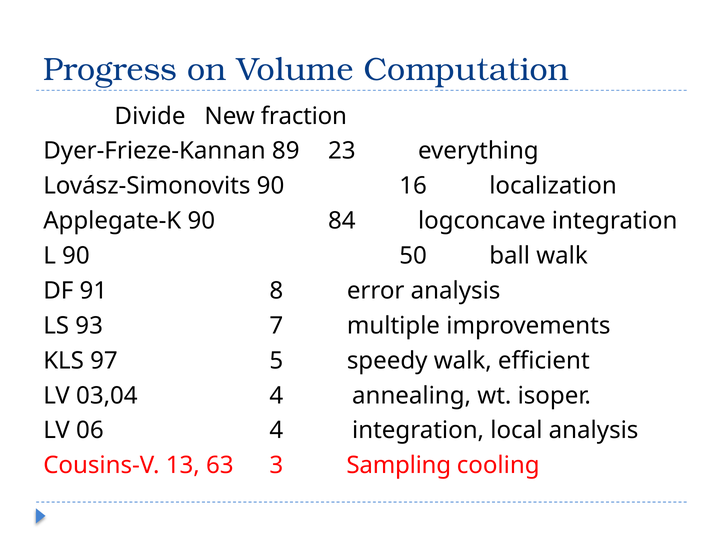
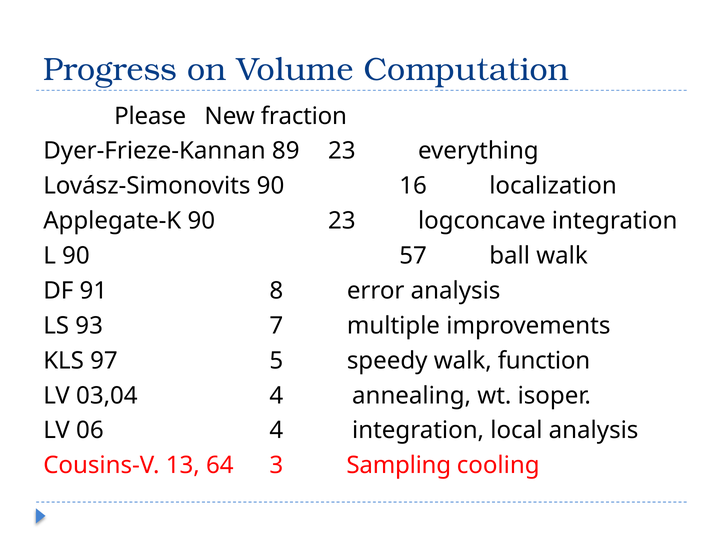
Divide: Divide -> Please
90 84: 84 -> 23
50: 50 -> 57
efficient: efficient -> function
63: 63 -> 64
